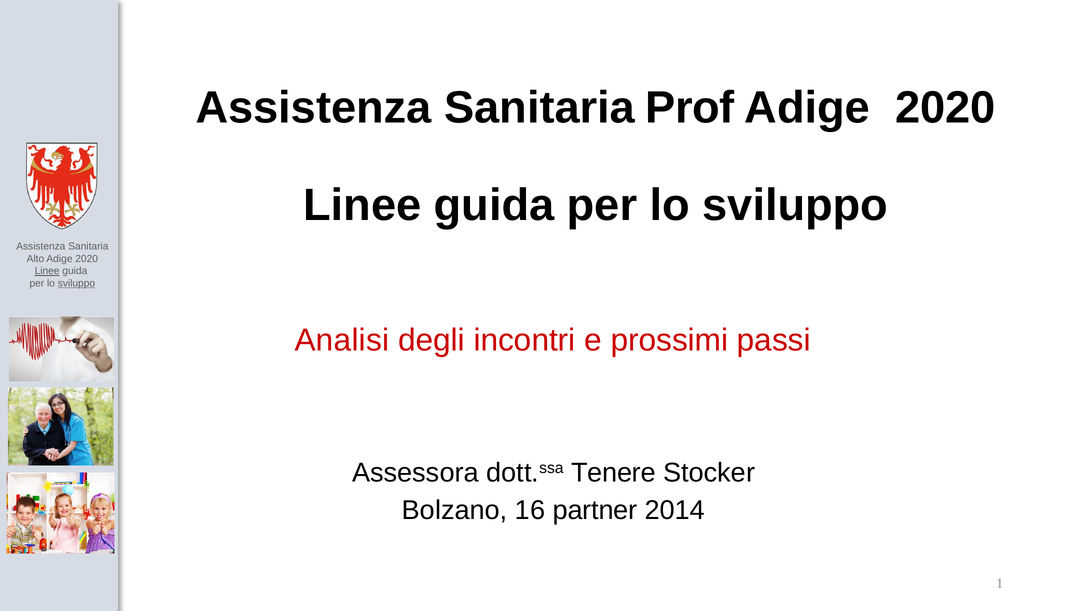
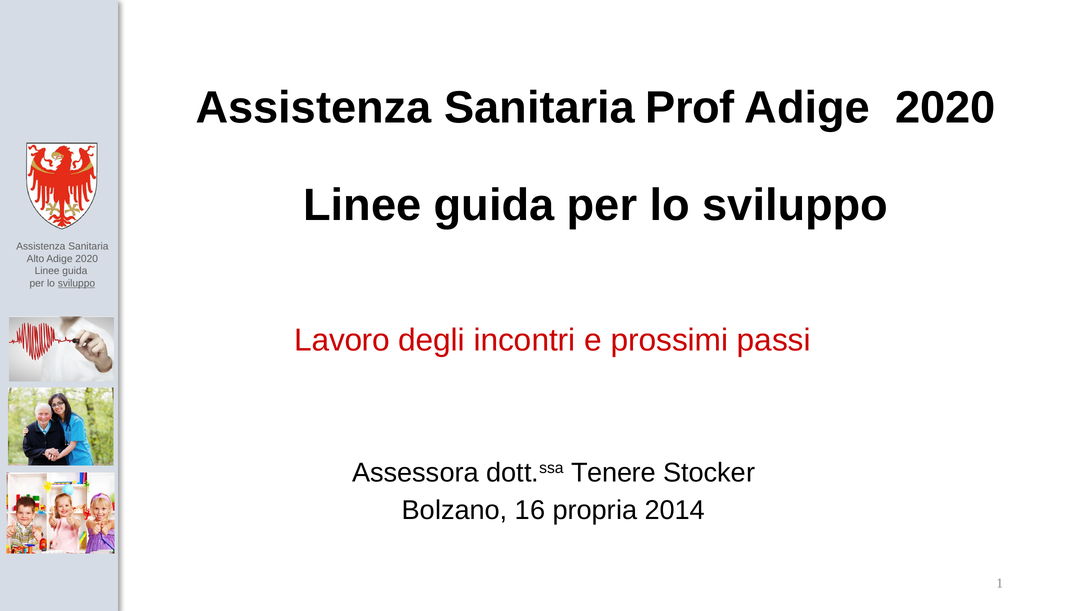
Linee at (47, 271) underline: present -> none
Analisi: Analisi -> Lavoro
partner: partner -> propria
